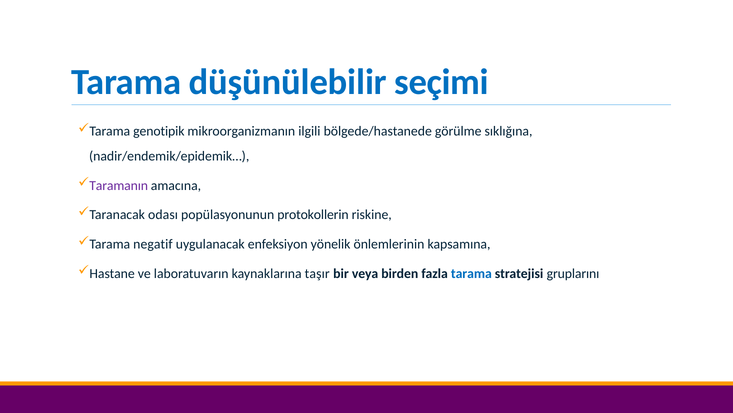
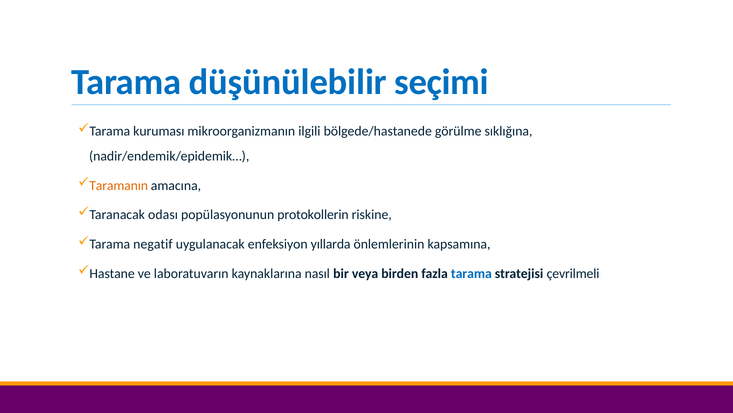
genotipik: genotipik -> kuruması
Taramanın colour: purple -> orange
yönelik: yönelik -> yıllarda
taşır: taşır -> nasıl
gruplarını: gruplarını -> çevrilmeli
